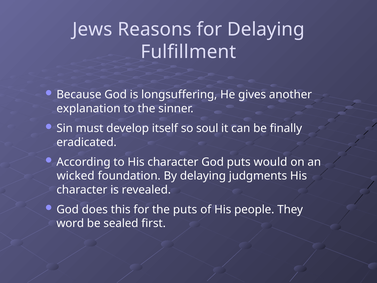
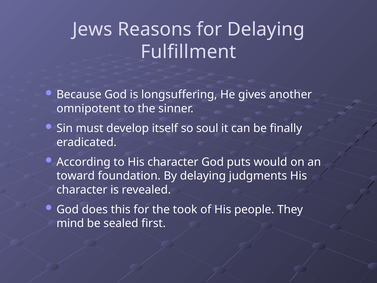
explanation: explanation -> omnipotent
wicked: wicked -> toward
the puts: puts -> took
word: word -> mind
